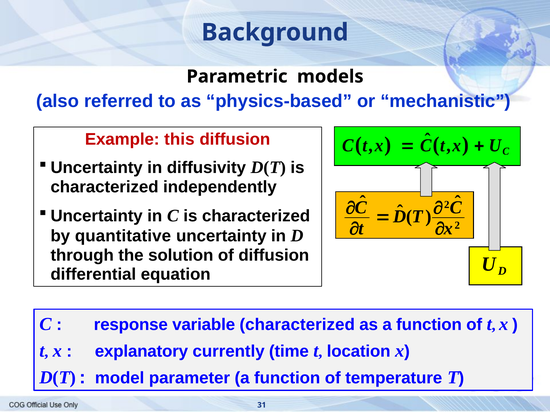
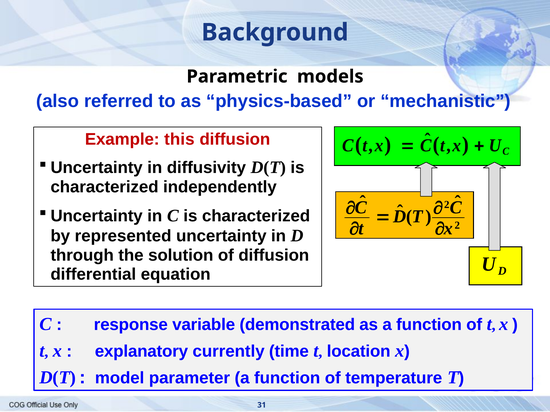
quantitative: quantitative -> represented
variable characterized: characterized -> demonstrated
